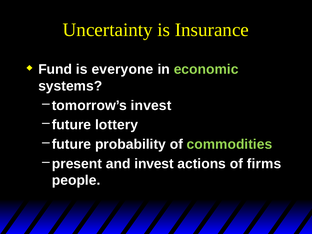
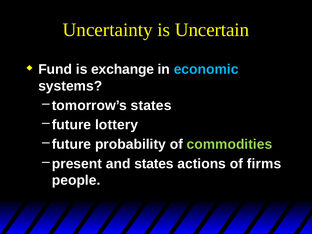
Insurance: Insurance -> Uncertain
everyone: everyone -> exchange
economic colour: light green -> light blue
tomorrow’s invest: invest -> states
and invest: invest -> states
